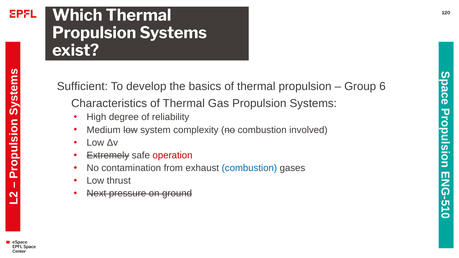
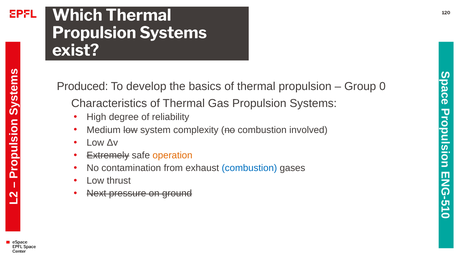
Sufficient: Sufficient -> Produced
Group 6: 6 -> 0
operation colour: red -> orange
